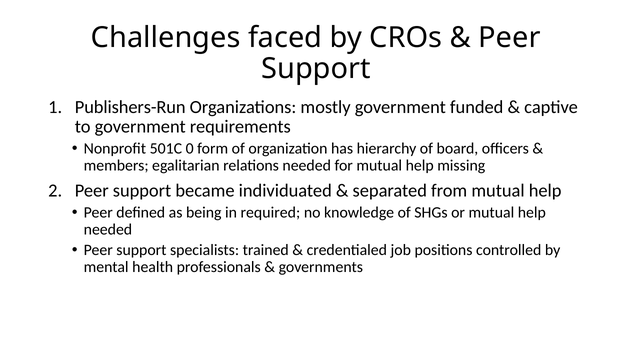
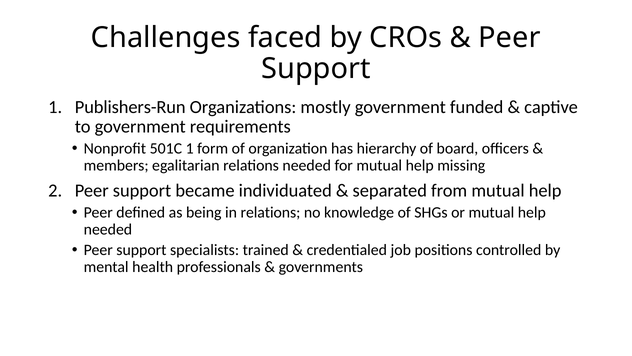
501C 0: 0 -> 1
in required: required -> relations
